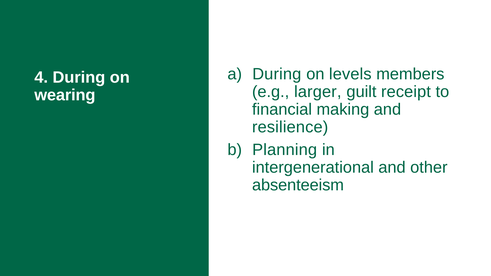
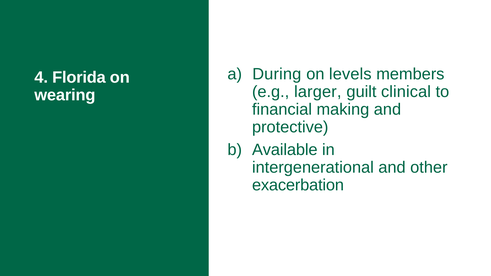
4 During: During -> Florida
receipt: receipt -> clinical
resilience: resilience -> protective
Planning: Planning -> Available
absenteeism: absenteeism -> exacerbation
